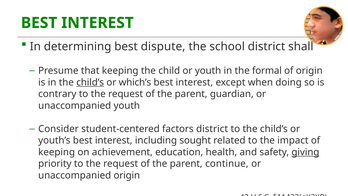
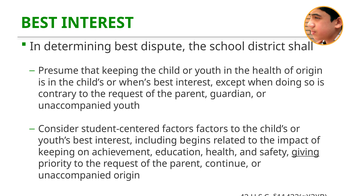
the formal: formal -> health
child’s at (90, 82) underline: present -> none
which’s: which’s -> when’s
factors district: district -> factors
sought: sought -> begins
